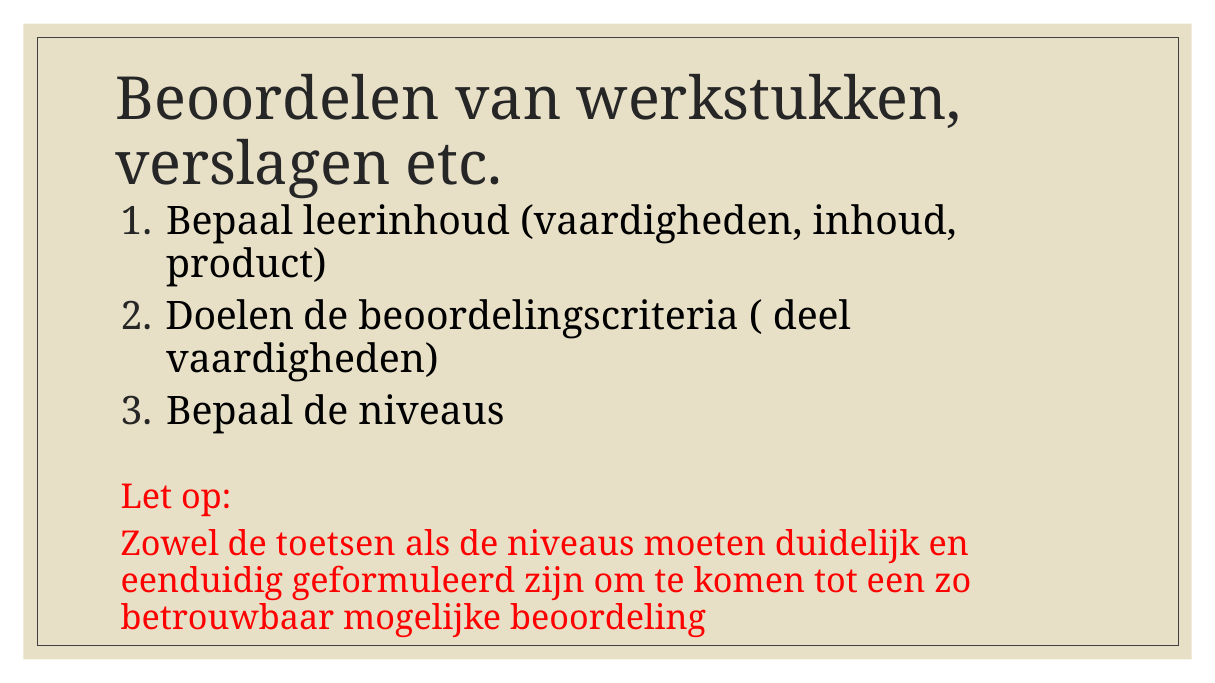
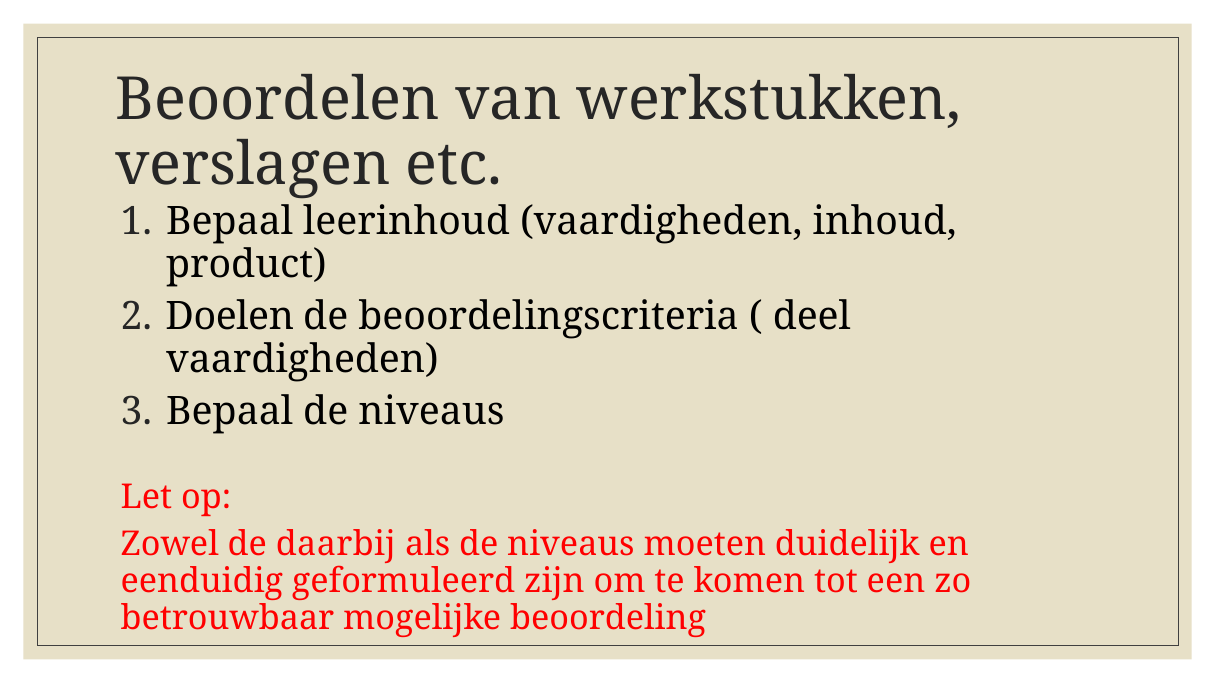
toetsen: toetsen -> daarbij
